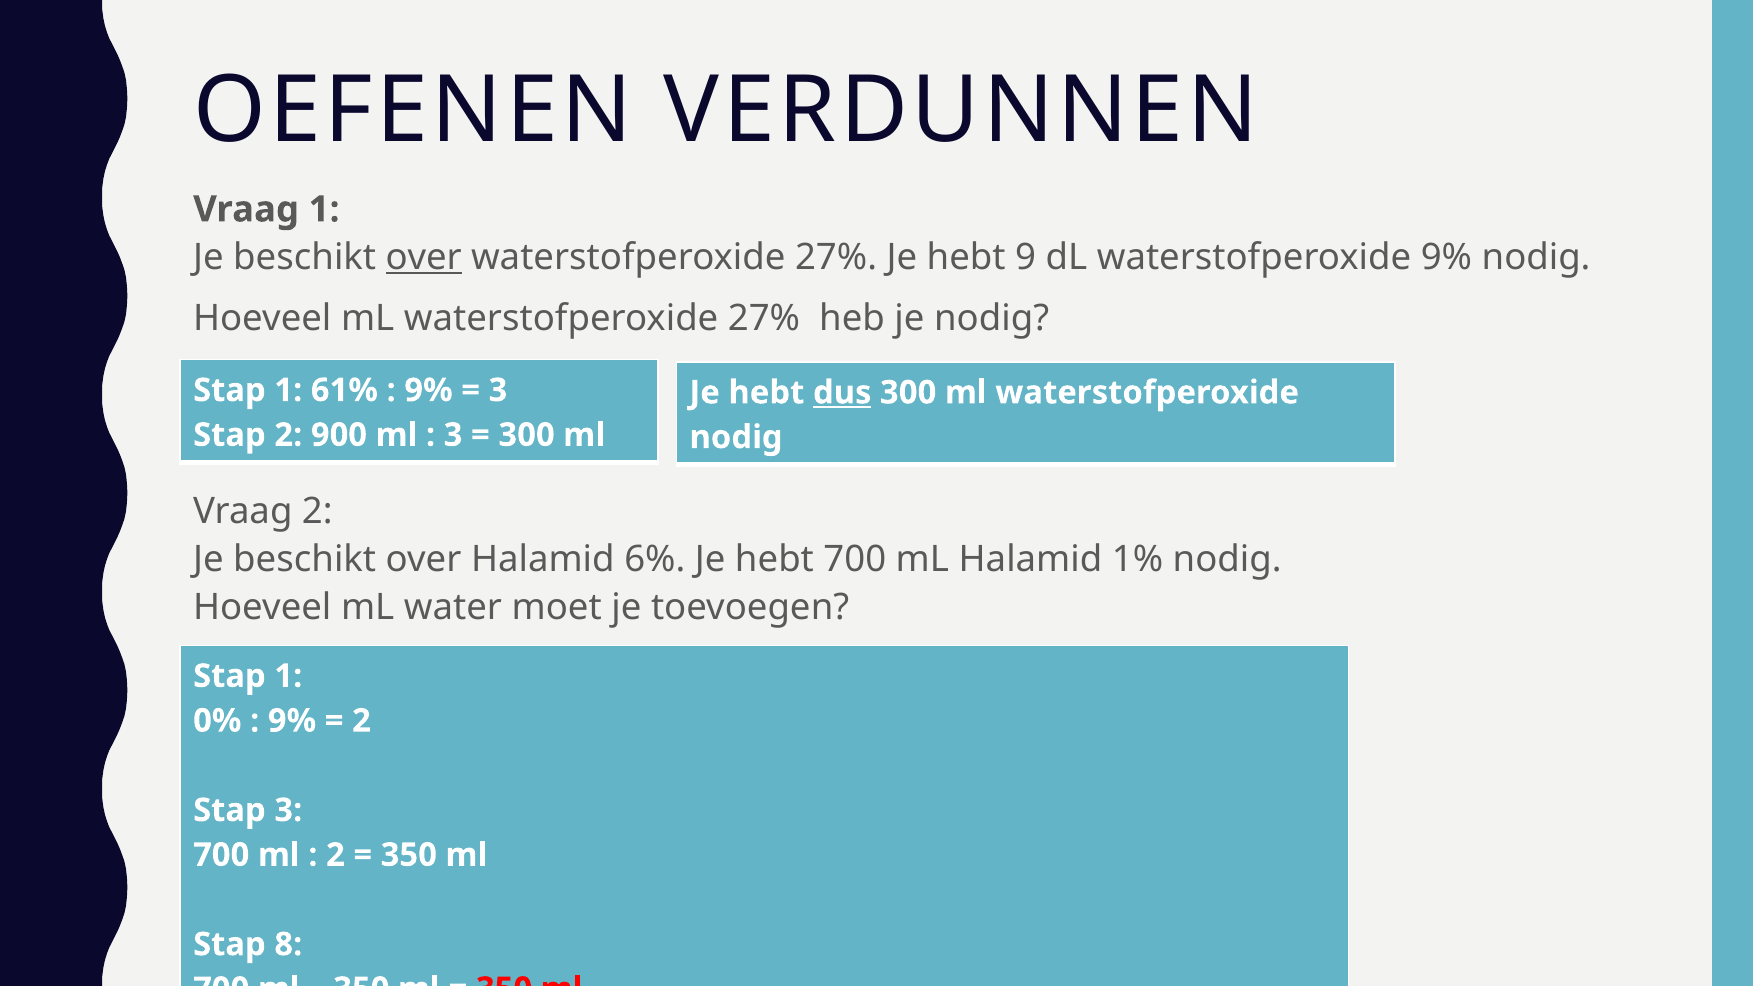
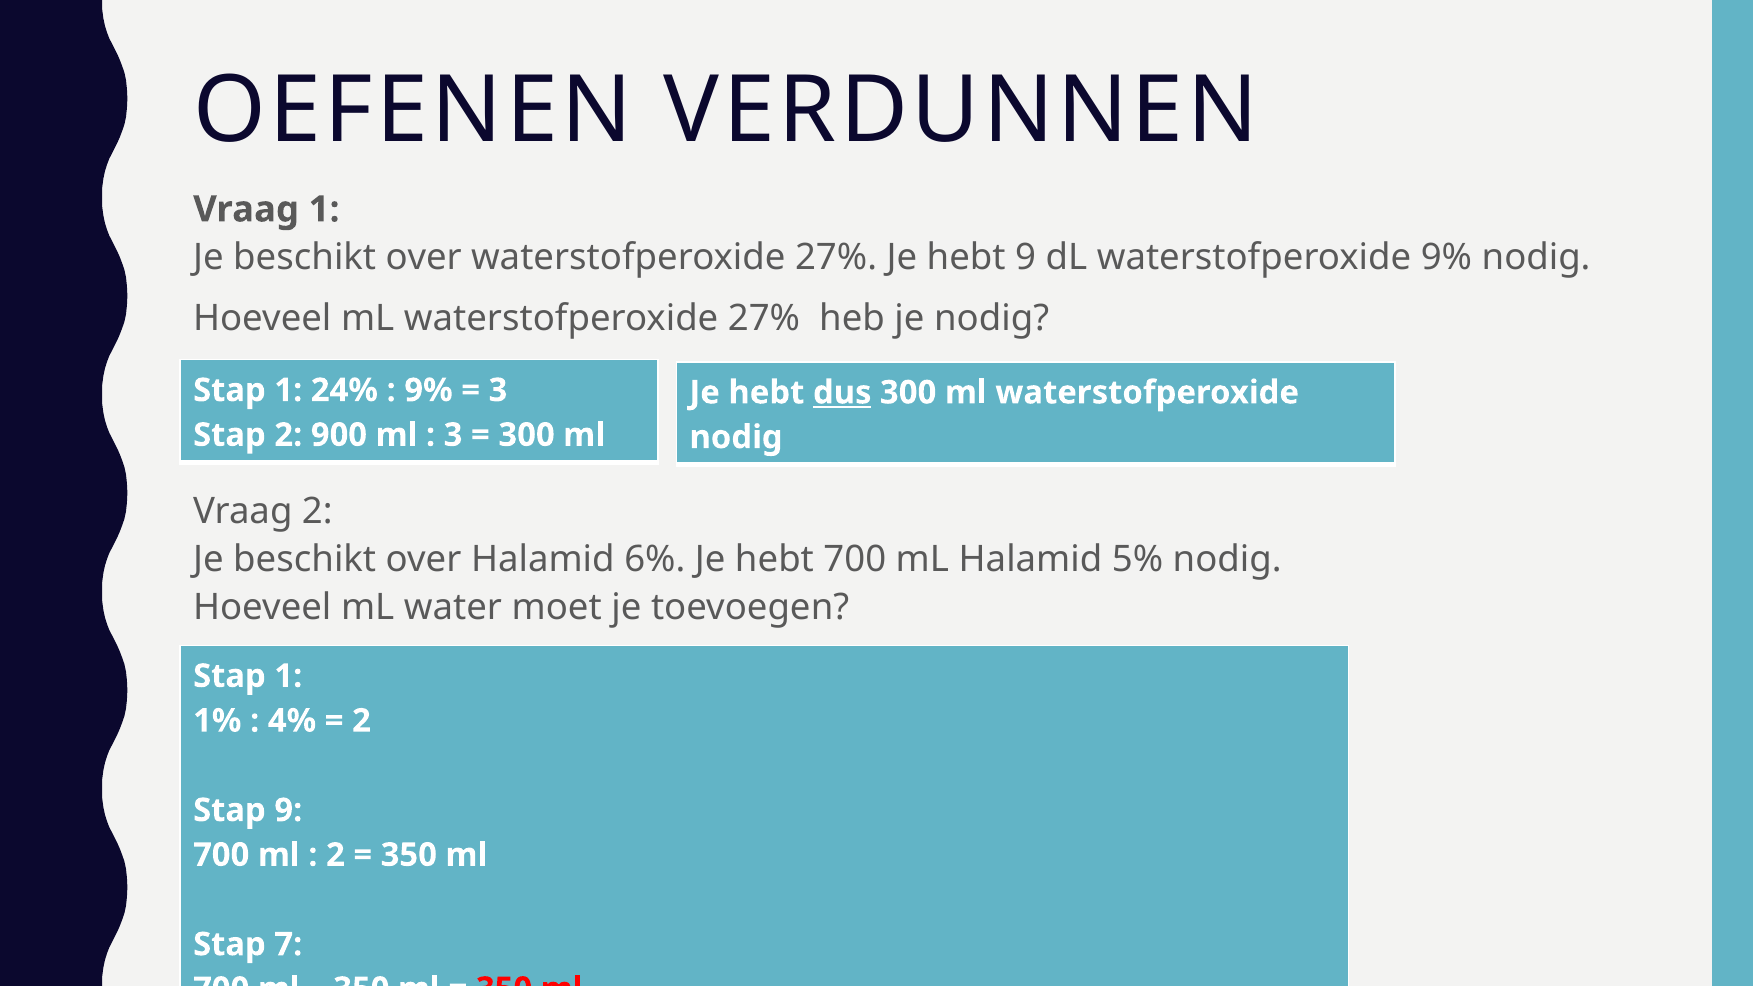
over at (424, 258) underline: present -> none
61%: 61% -> 24%
1%: 1% -> 5%
0%: 0% -> 1%
9% at (292, 721): 9% -> 4%
Stap 3: 3 -> 9
8: 8 -> 7
